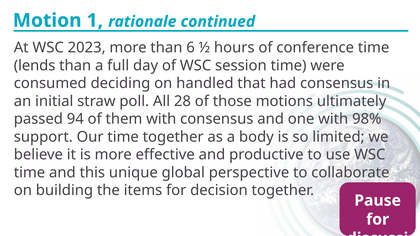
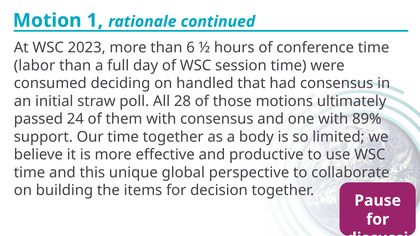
lends: lends -> labor
94: 94 -> 24
98%: 98% -> 89%
